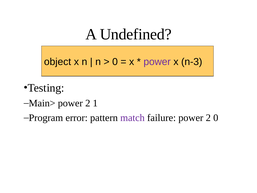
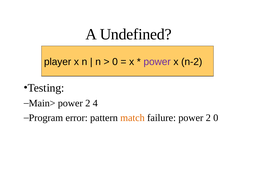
object: object -> player
n-3: n-3 -> n-2
1: 1 -> 4
match colour: purple -> orange
